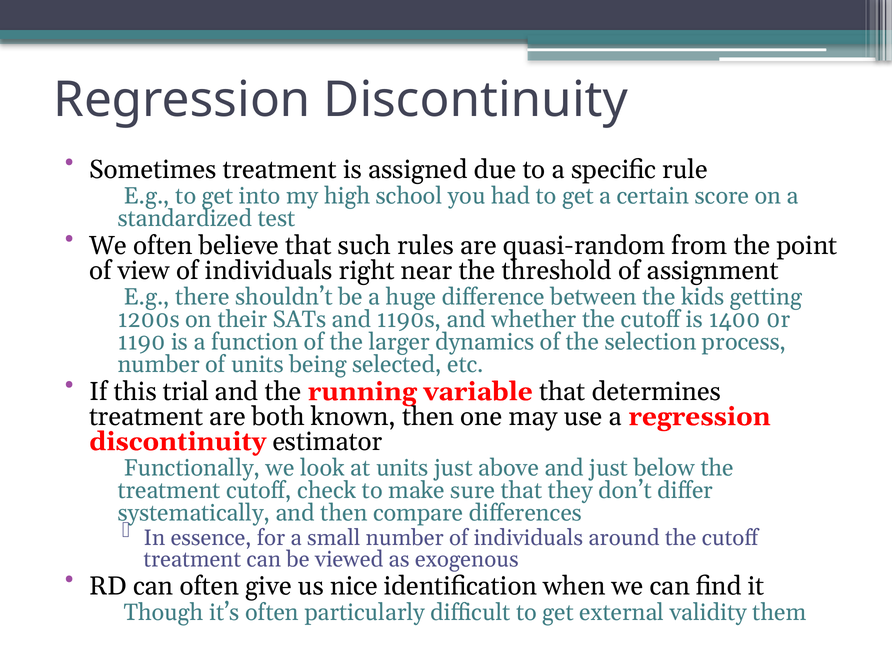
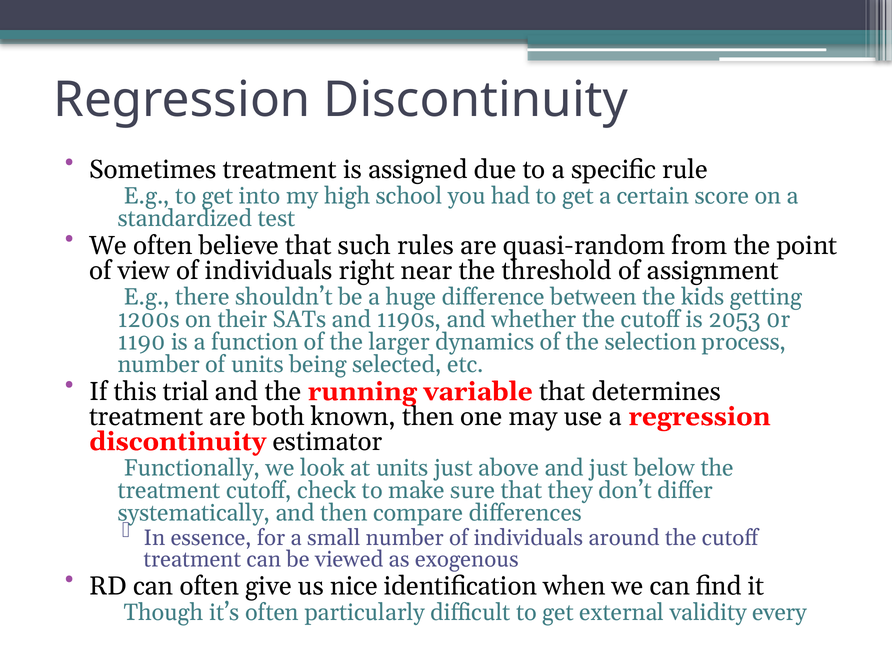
1400: 1400 -> 2053
them: them -> every
